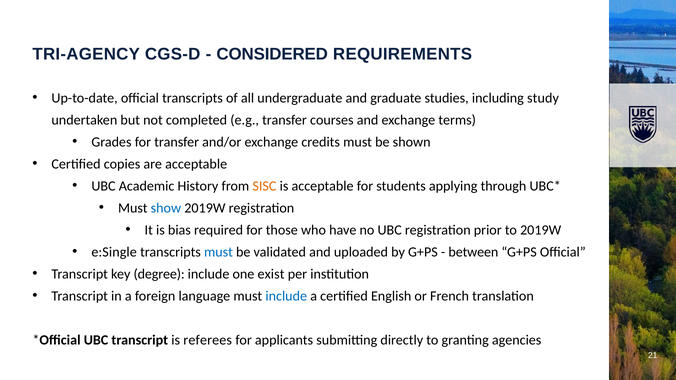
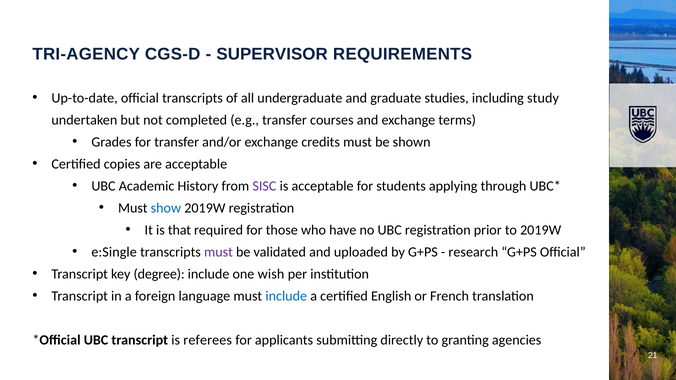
CONSIDERED: CONSIDERED -> SUPERVISOR
SISC colour: orange -> purple
bias: bias -> that
must at (218, 252) colour: blue -> purple
between: between -> research
exist: exist -> wish
